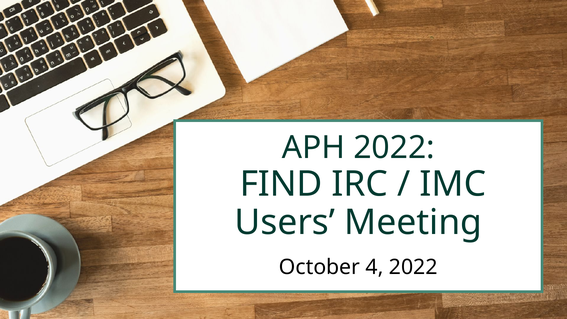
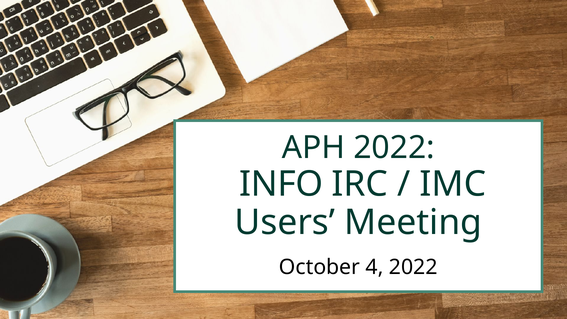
FIND: FIND -> INFO
